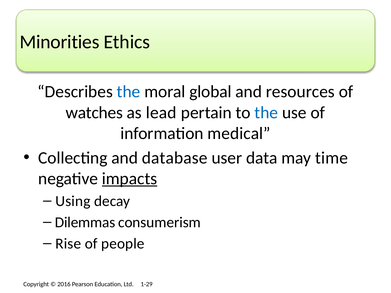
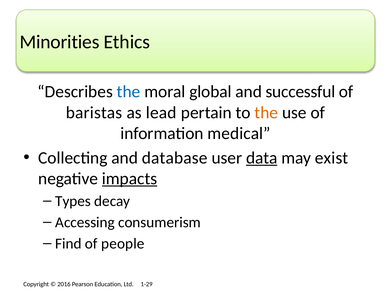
resources: resources -> successful
watches: watches -> baristas
the at (266, 113) colour: blue -> orange
data underline: none -> present
time: time -> exist
Using: Using -> Types
Dilemmas: Dilemmas -> Accessing
Rise: Rise -> Find
